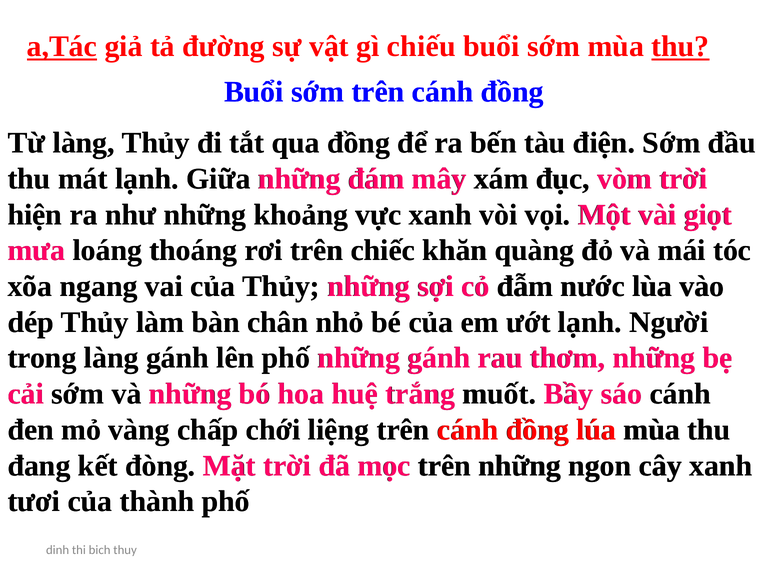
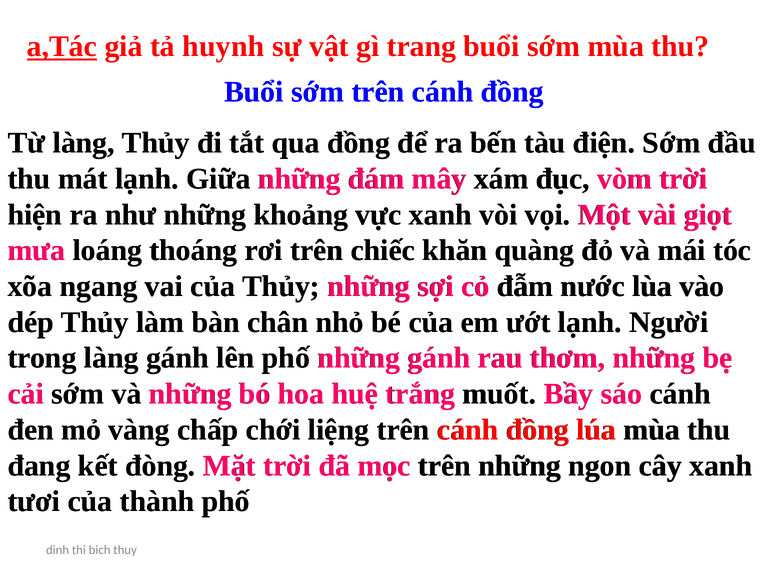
đường: đường -> huynh
chiếu: chiếu -> trang
thu at (680, 47) underline: present -> none
